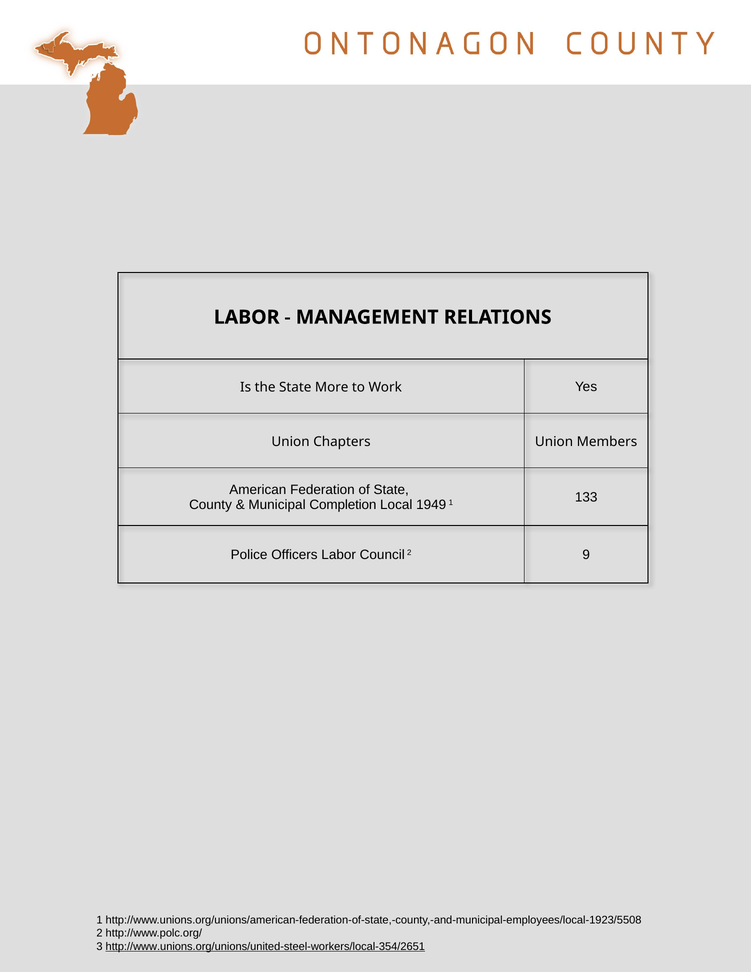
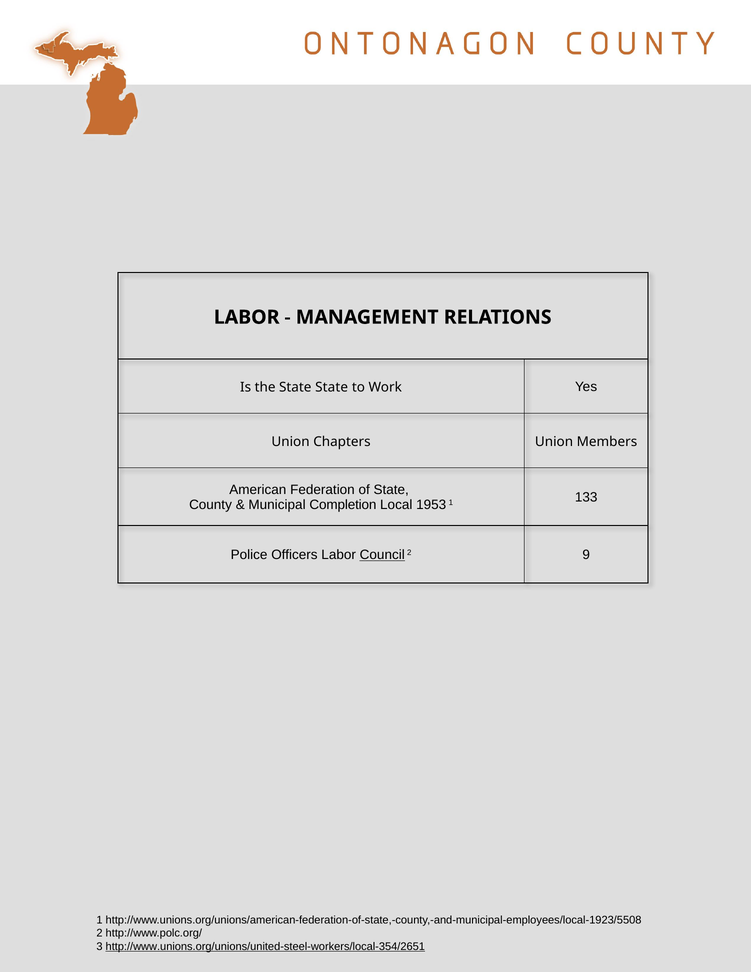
State More: More -> State
1949: 1949 -> 1953
Council underline: none -> present
